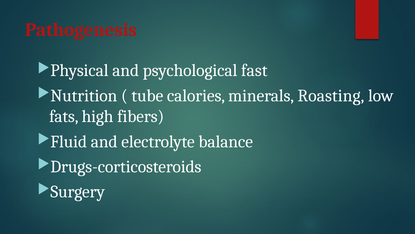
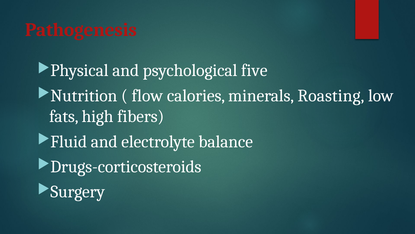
fast: fast -> five
tube: tube -> flow
